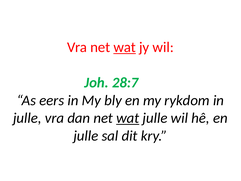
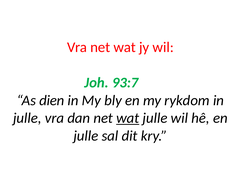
wat at (125, 47) underline: present -> none
28:7: 28:7 -> 93:7
eers: eers -> dien
